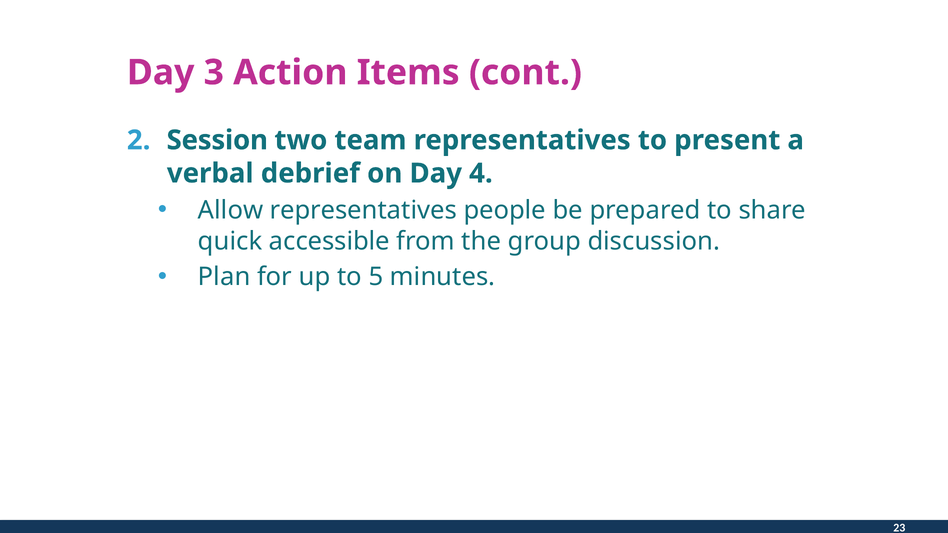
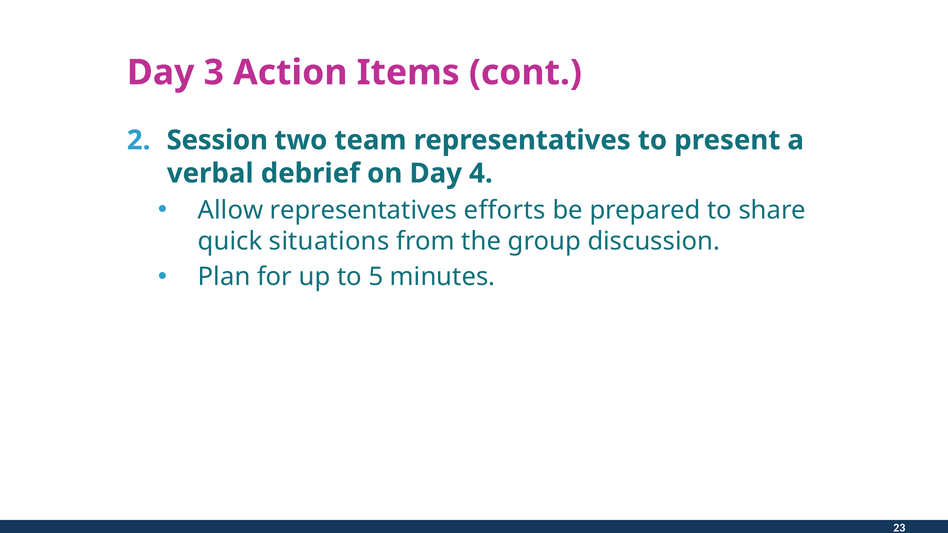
people: people -> efforts
accessible: accessible -> situations
